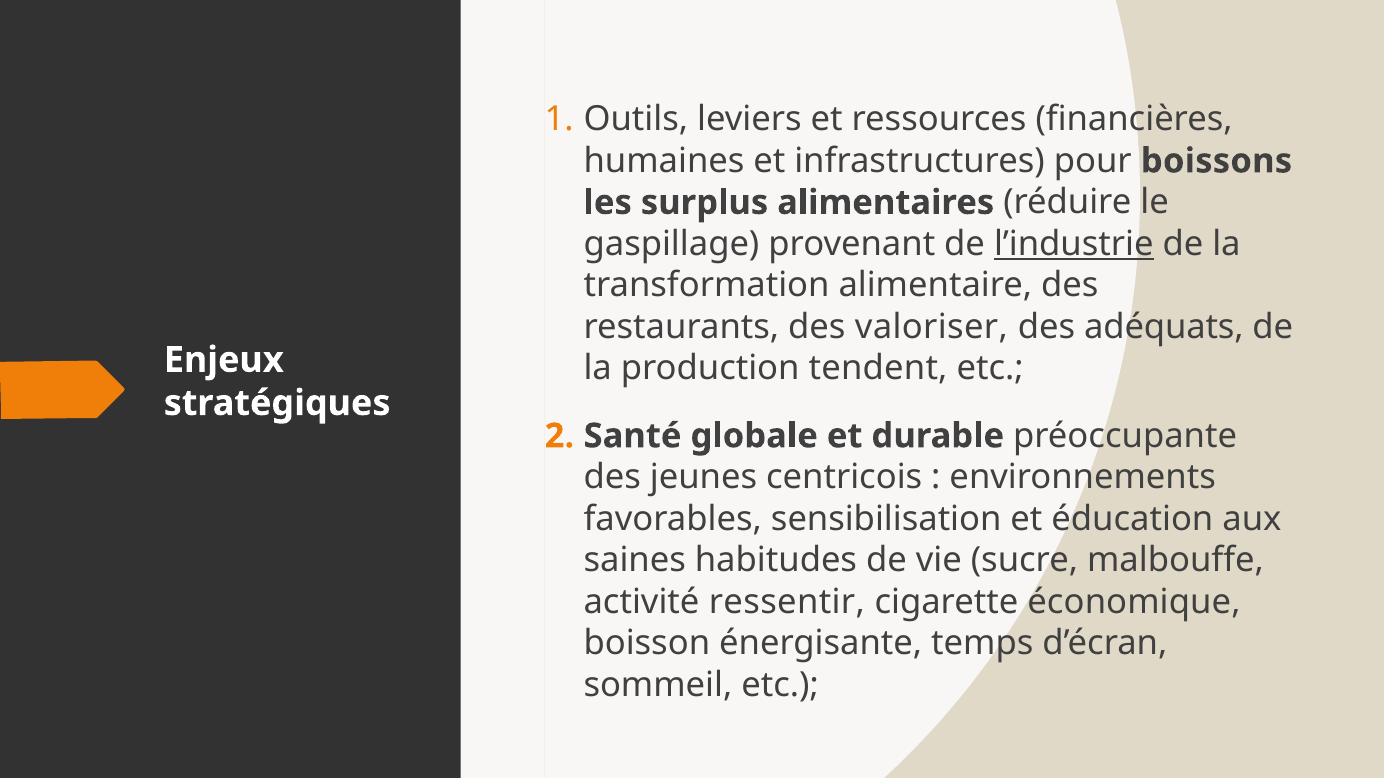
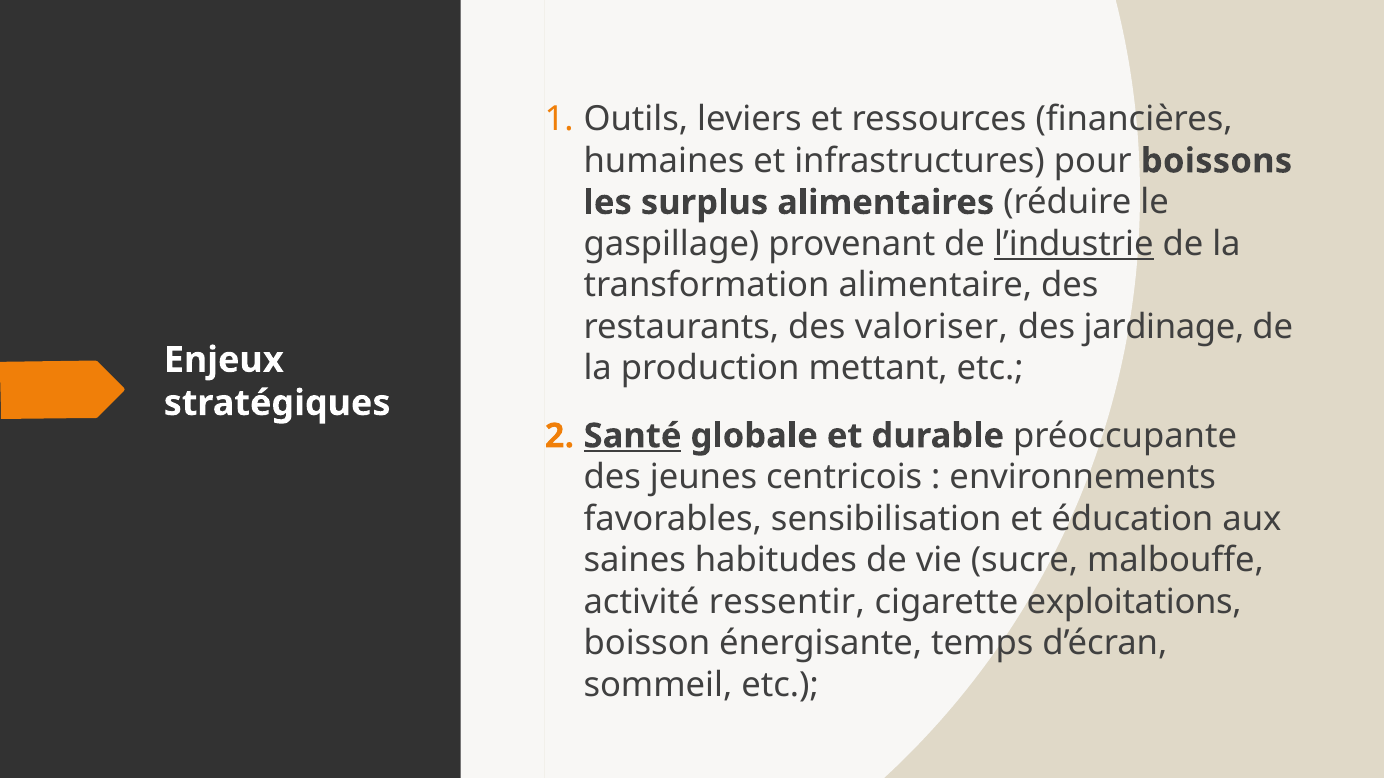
adéquats: adéquats -> jardinage
tendent: tendent -> mettant
Santé underline: none -> present
économique: économique -> exploitations
